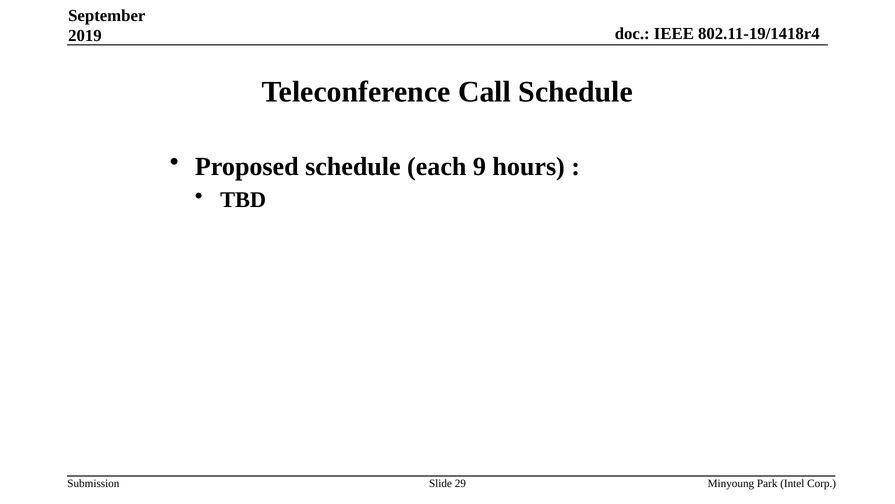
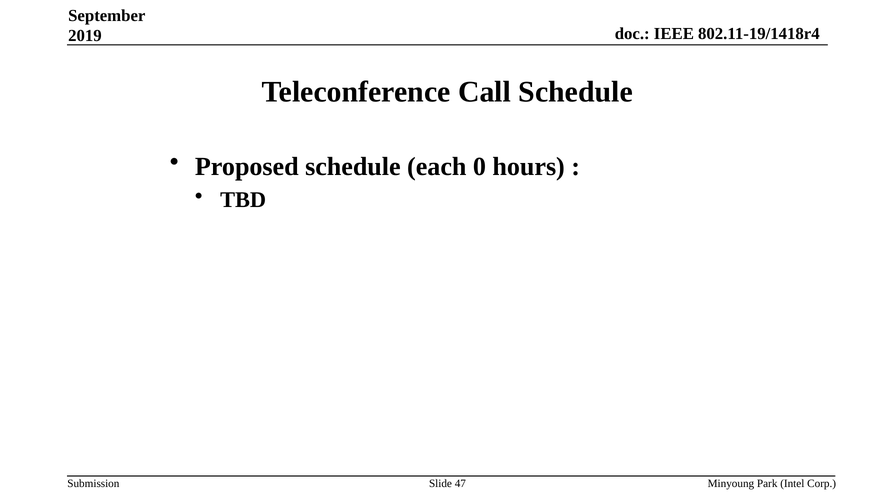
9: 9 -> 0
29: 29 -> 47
